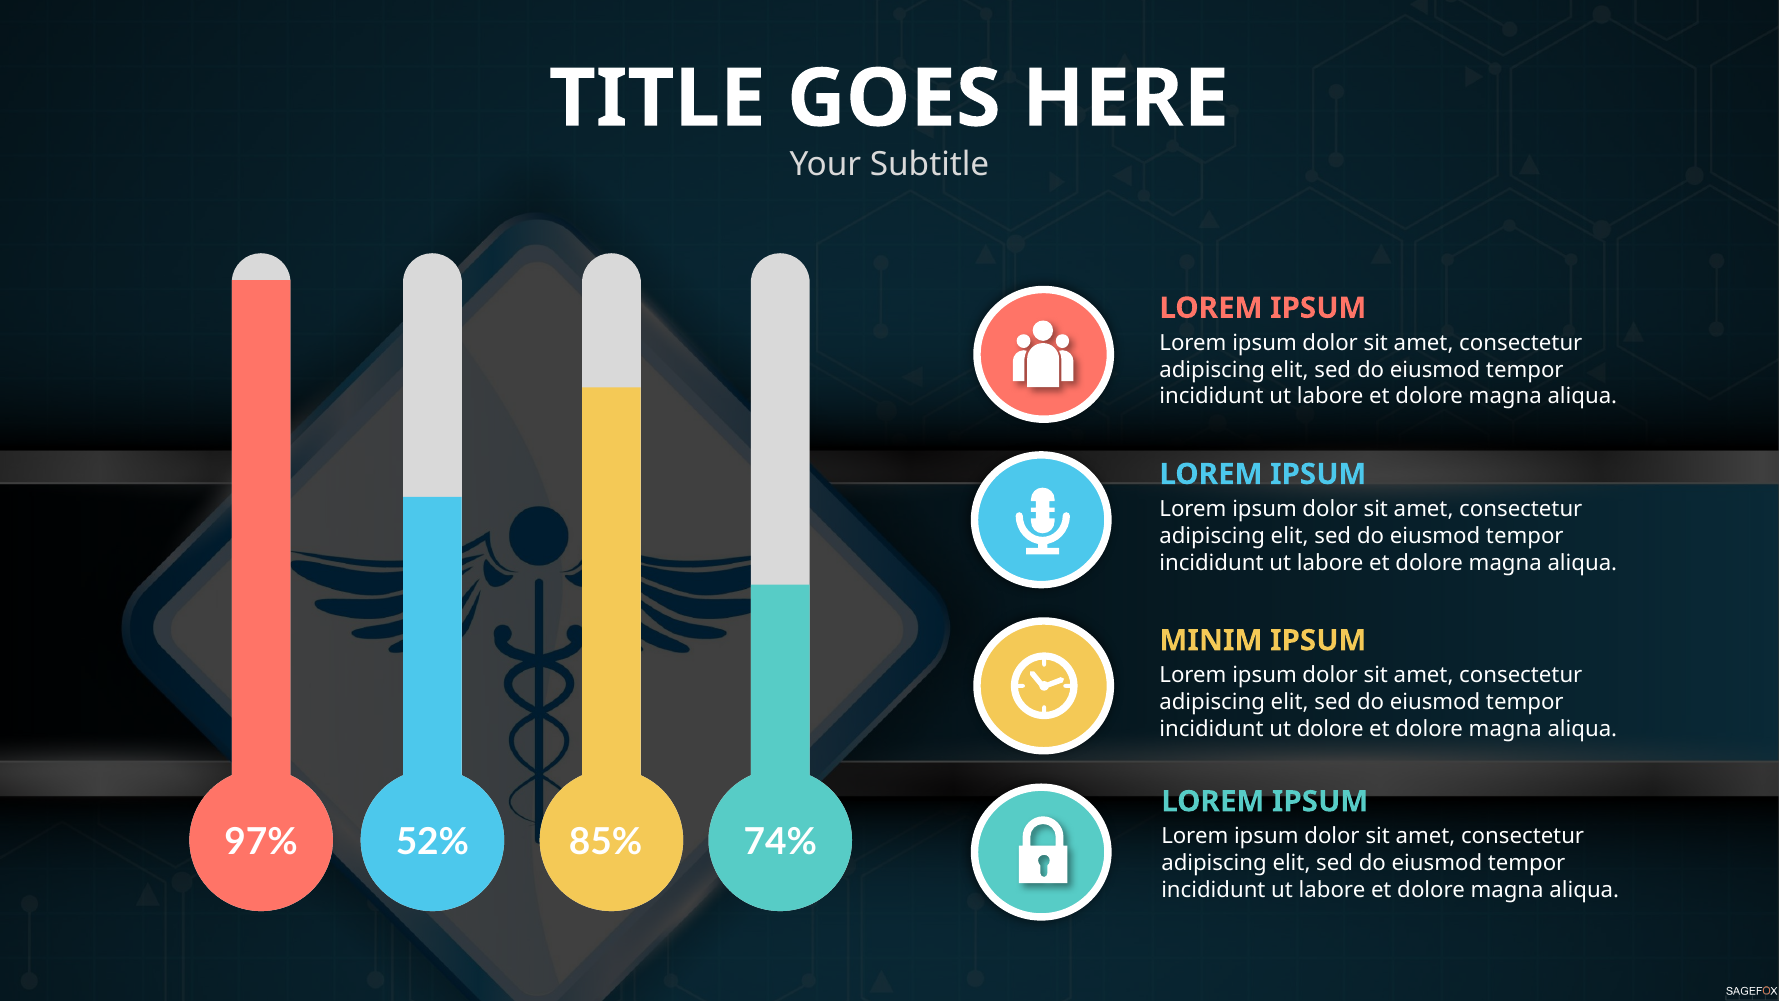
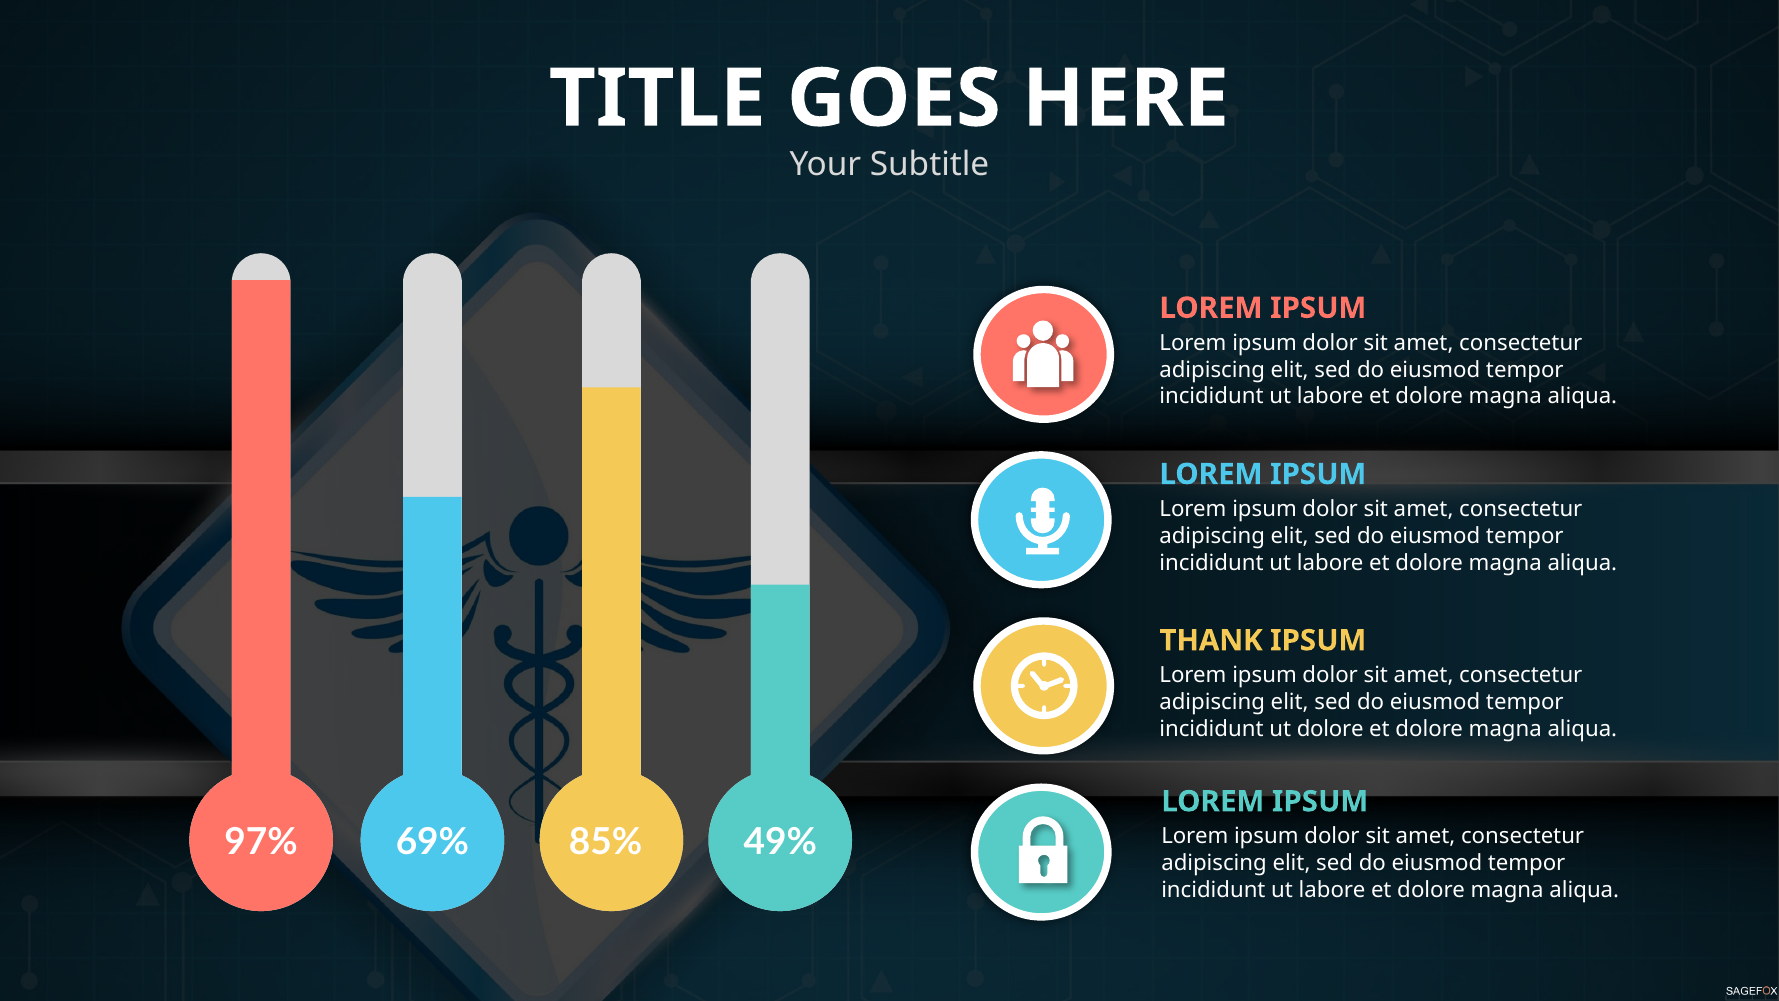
MINIM: MINIM -> THANK
52%: 52% -> 69%
74%: 74% -> 49%
